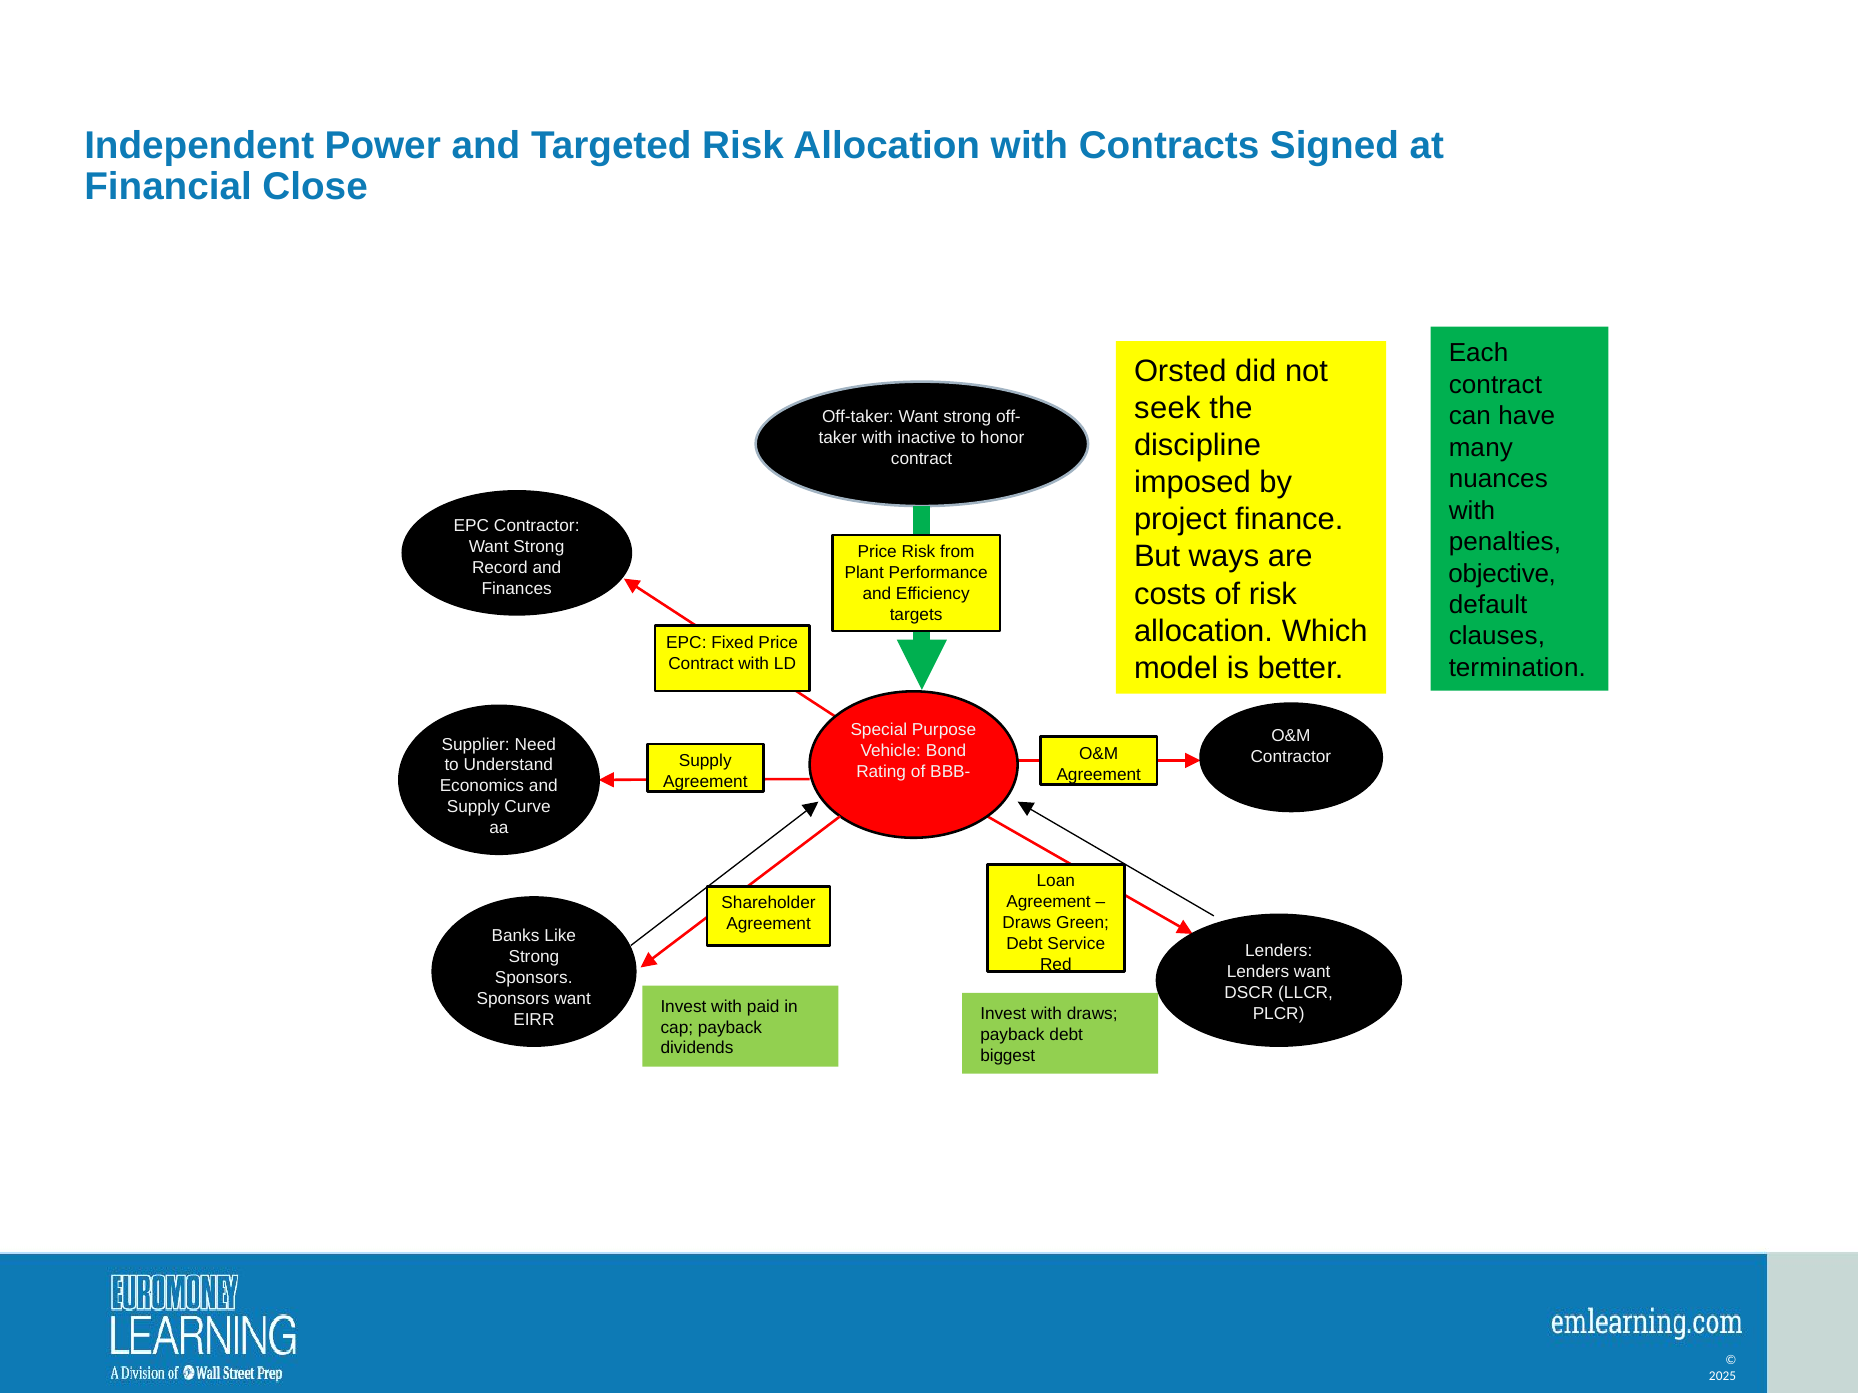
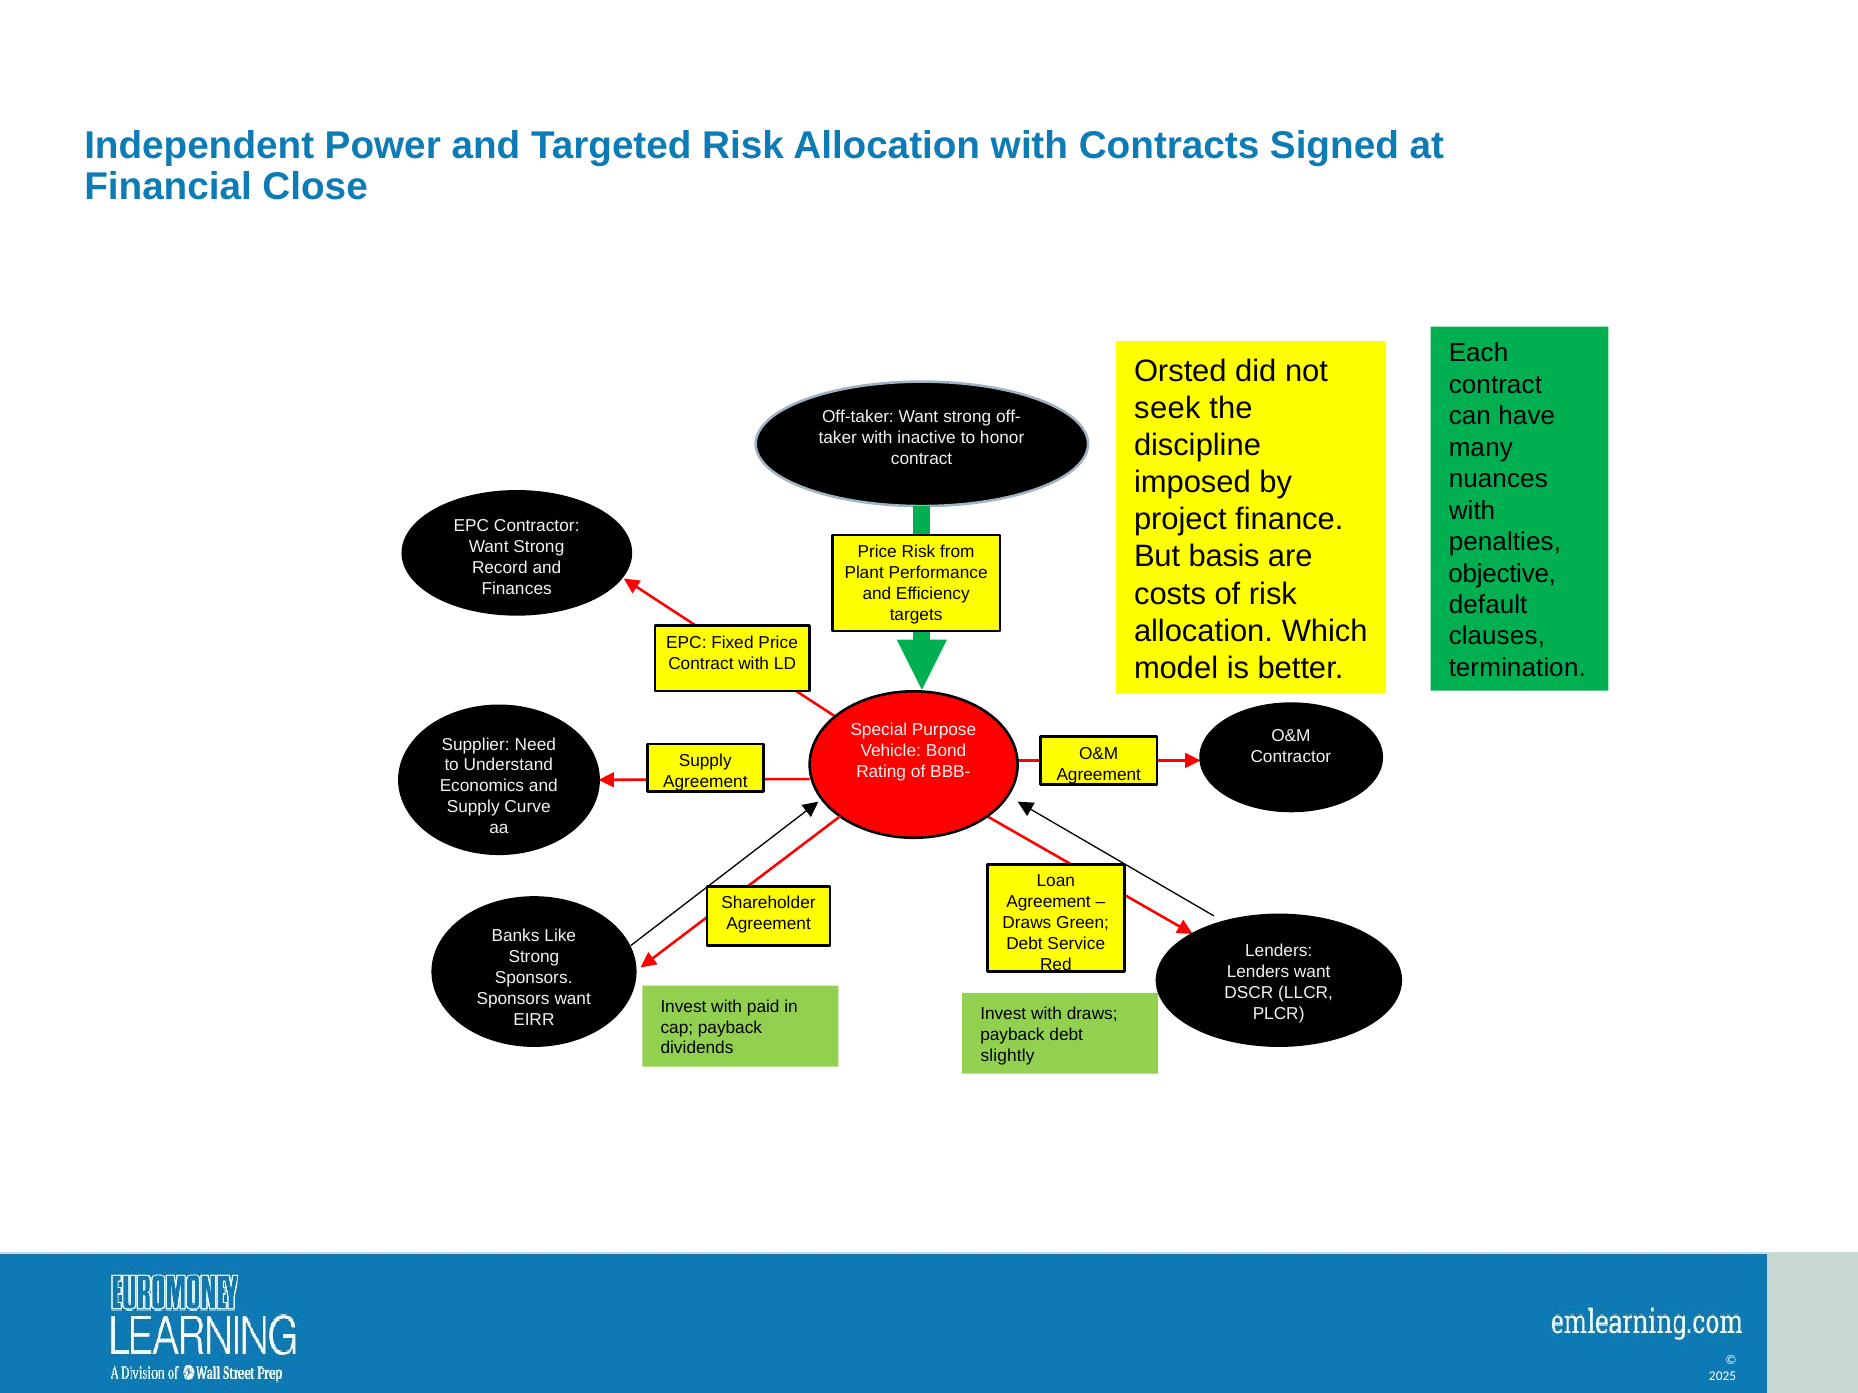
ways: ways -> basis
biggest: biggest -> slightly
